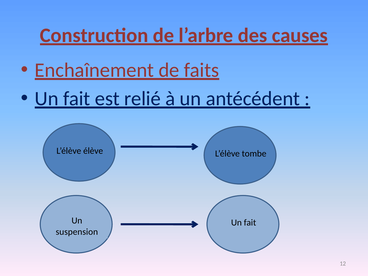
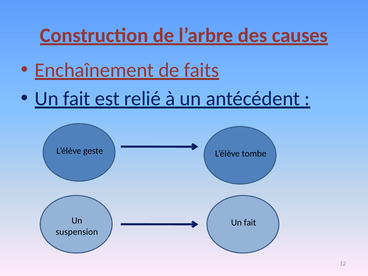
élève: élève -> geste
